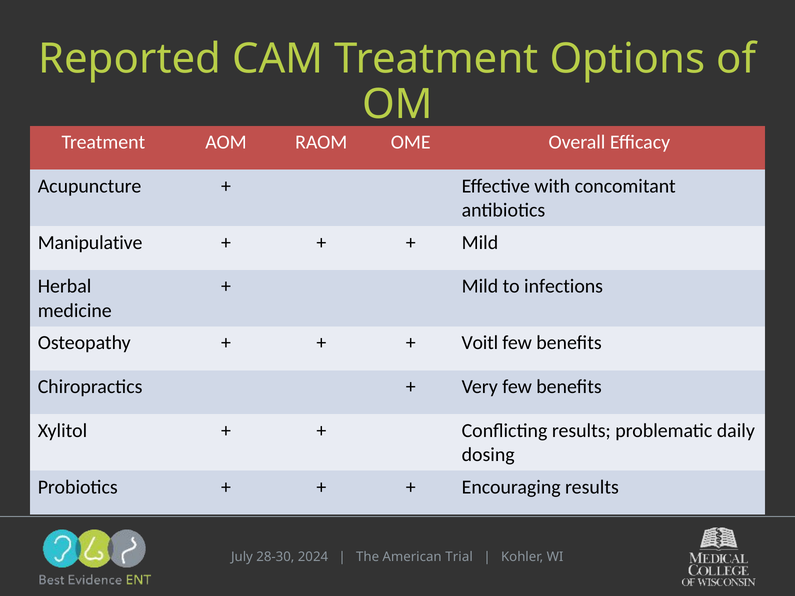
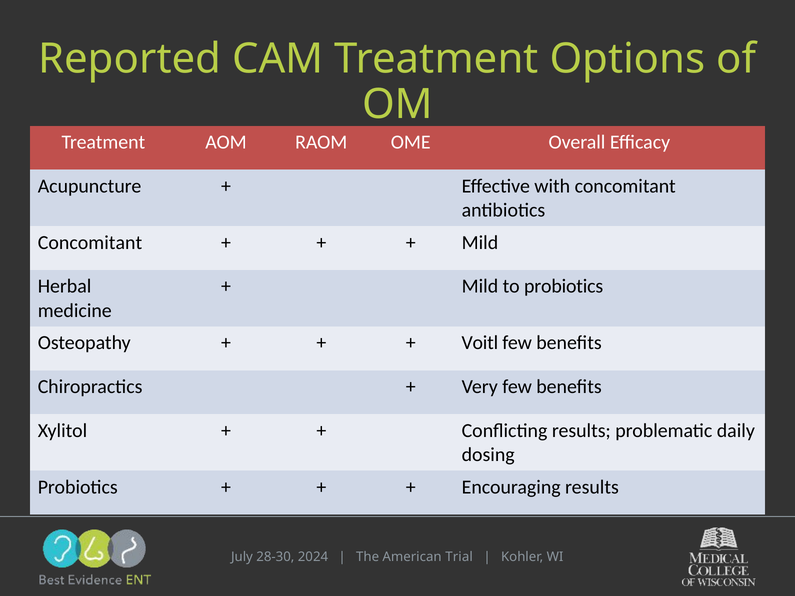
Manipulative at (90, 243): Manipulative -> Concomitant
to infections: infections -> probiotics
